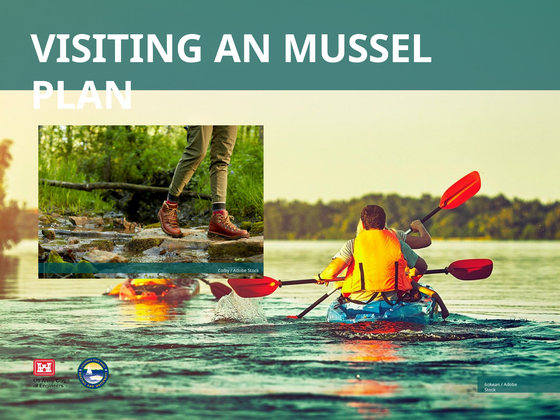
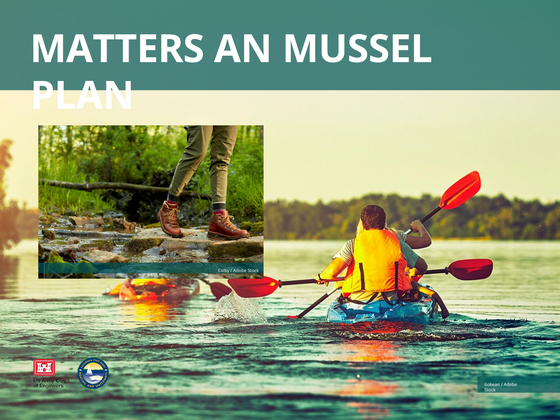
VISITING: VISITING -> MATTERS
